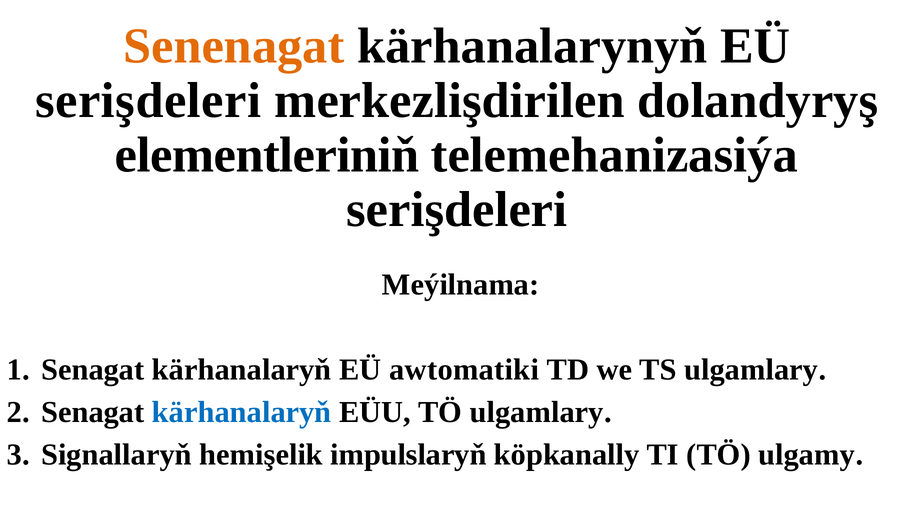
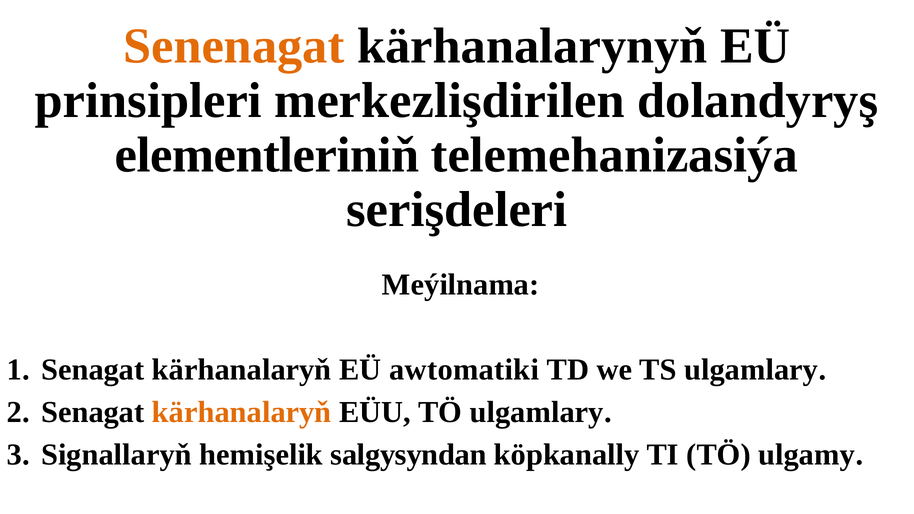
serişdeleri at (148, 100): serişdeleri -> prinsipleri
kärhanalaryň at (242, 412) colour: blue -> orange
impulslaryň: impulslaryň -> salgysyndan
